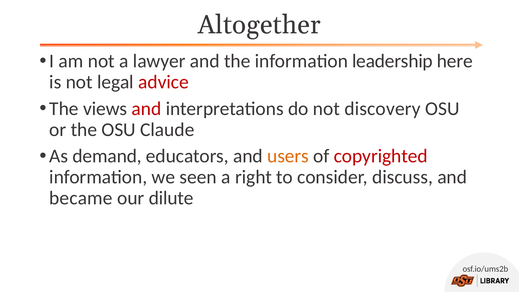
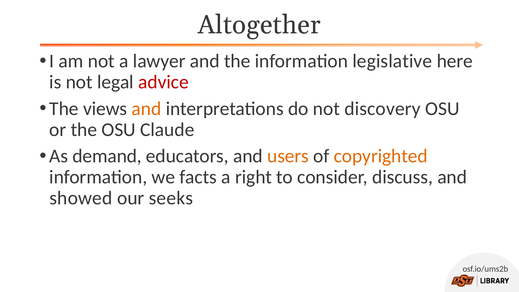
leadership: leadership -> legislative
and at (146, 109) colour: red -> orange
copyrighted colour: red -> orange
seen: seen -> facts
became: became -> showed
dilute: dilute -> seeks
